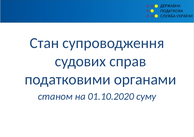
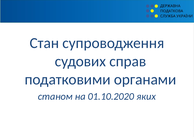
суму: суму -> яких
